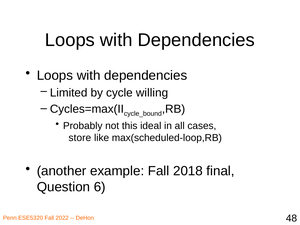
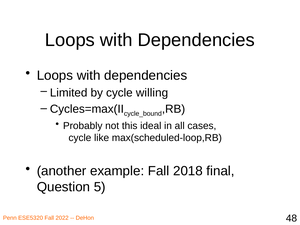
store at (80, 138): store -> cycle
6: 6 -> 5
